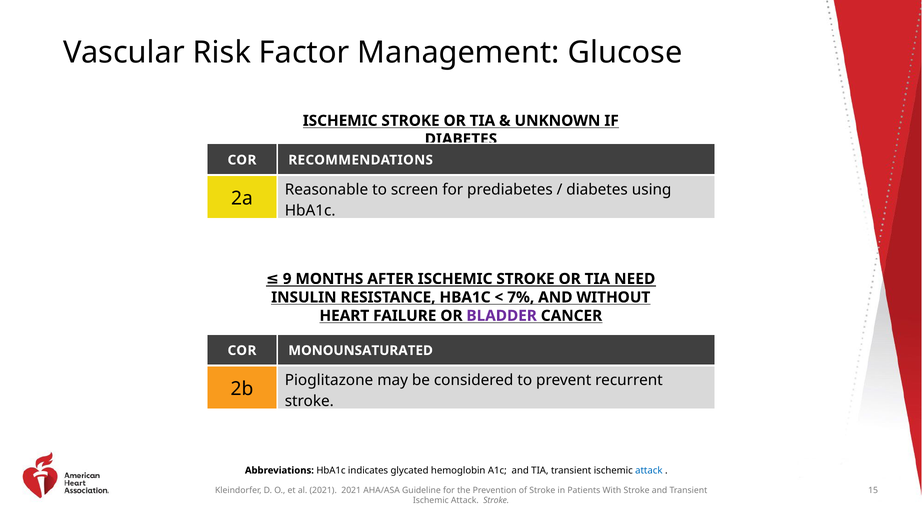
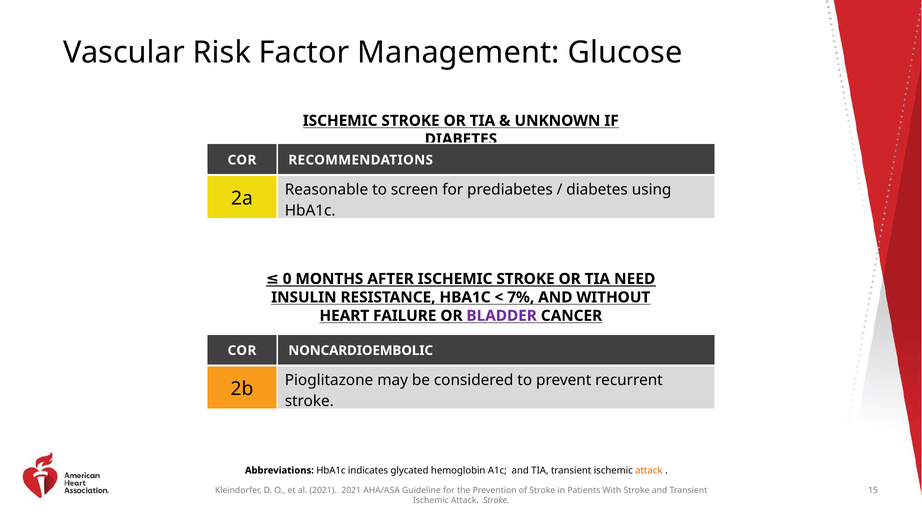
9: 9 -> 0
MONOUNSATURATED: MONOUNSATURATED -> NONCARDIOEMBOLIC
attack at (649, 470) colour: blue -> orange
